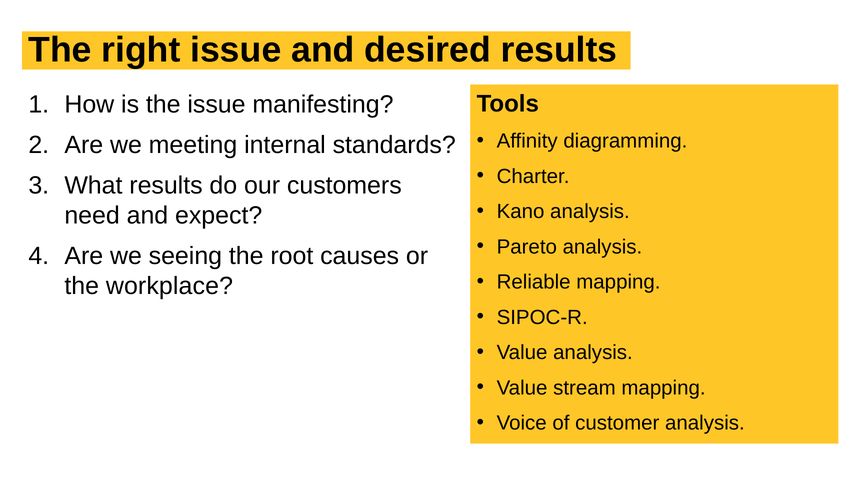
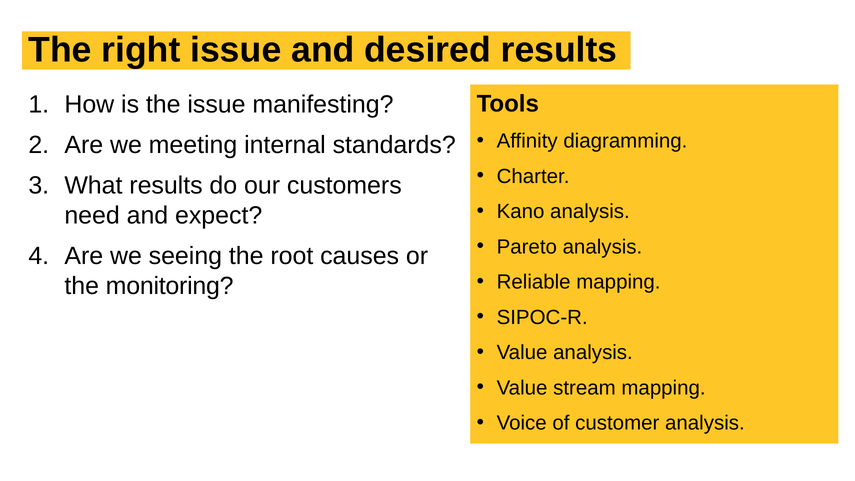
workplace: workplace -> monitoring
